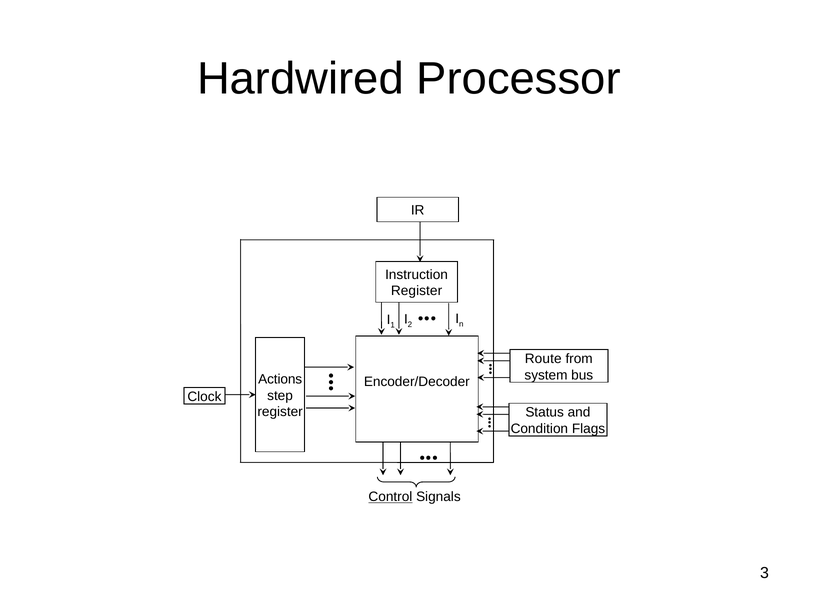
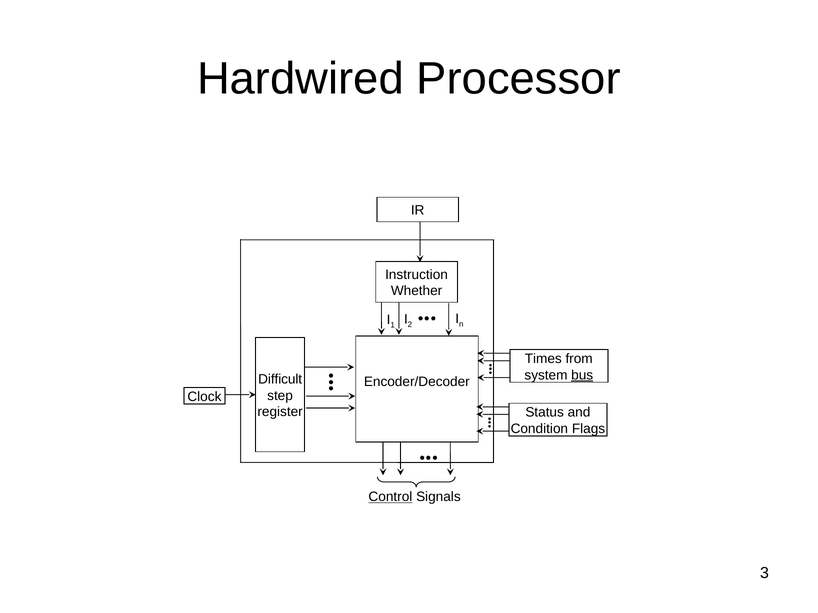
Register at (417, 291): Register -> Whether
Route: Route -> Times
bus underline: none -> present
Actions: Actions -> Difficult
